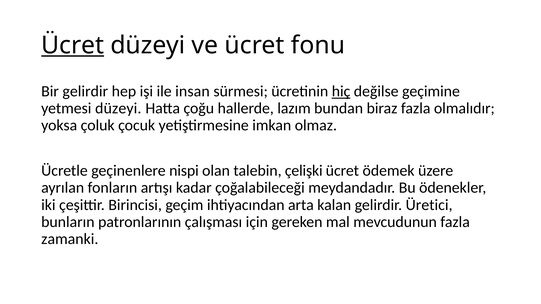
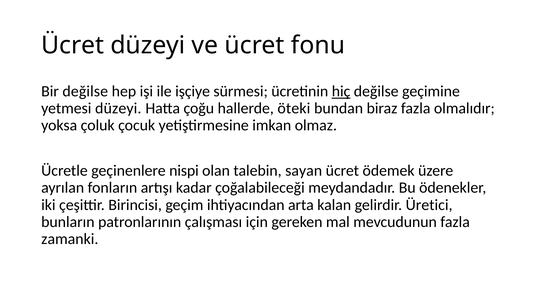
Ücret at (73, 45) underline: present -> none
Bir gelirdir: gelirdir -> değilse
insan: insan -> işçiye
lazım: lazım -> öteki
çelişki: çelişki -> sayan
